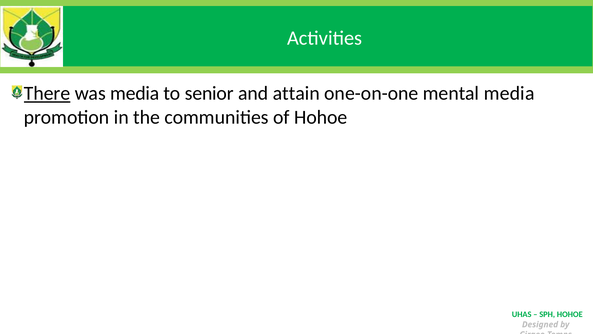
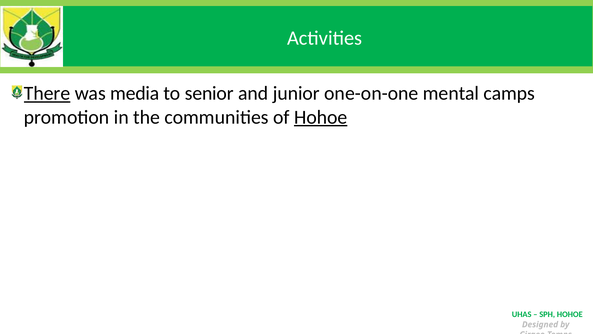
attain: attain -> junior
mental media: media -> camps
Hohoe at (321, 117) underline: none -> present
